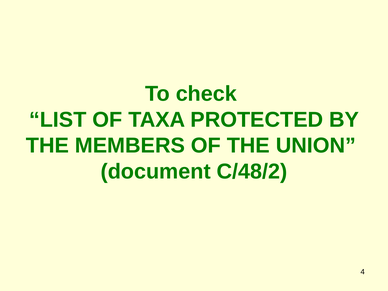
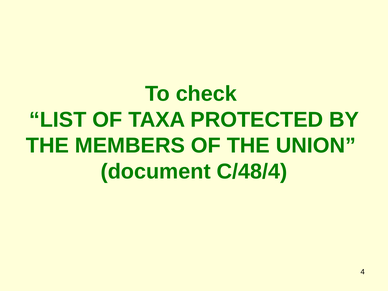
C/48/2: C/48/2 -> C/48/4
